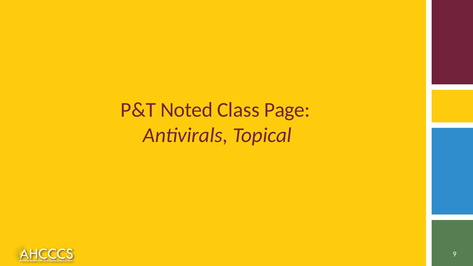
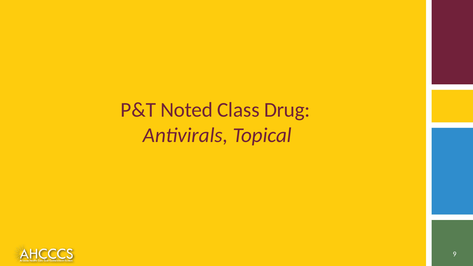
Page: Page -> Drug
